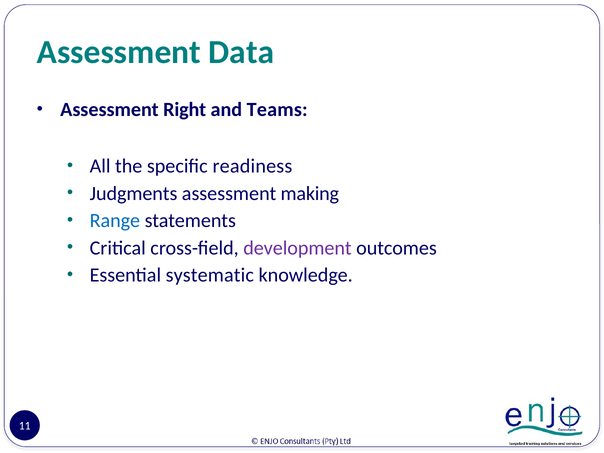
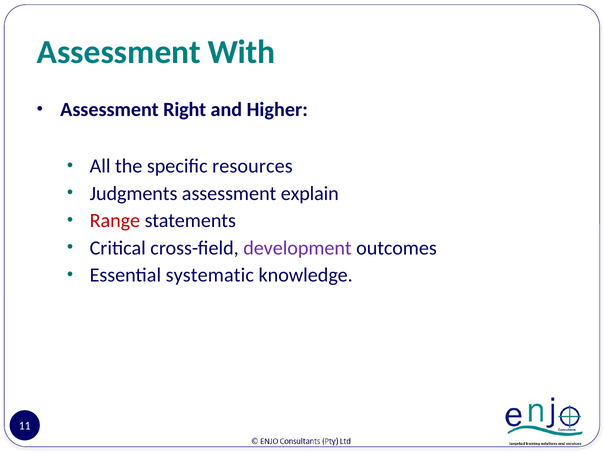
Data: Data -> With
Teams: Teams -> Higher
readiness: readiness -> resources
making: making -> explain
Range colour: blue -> red
